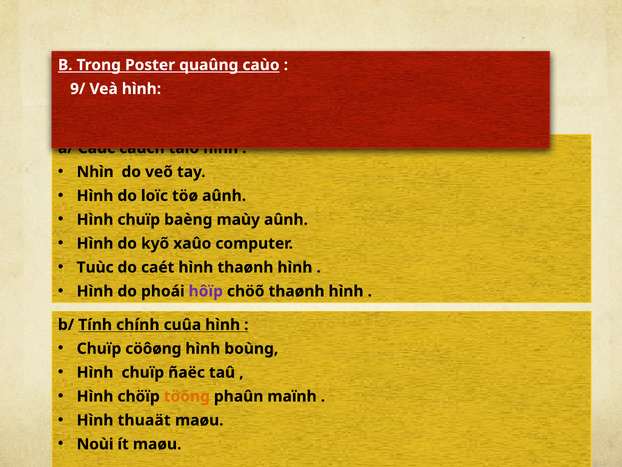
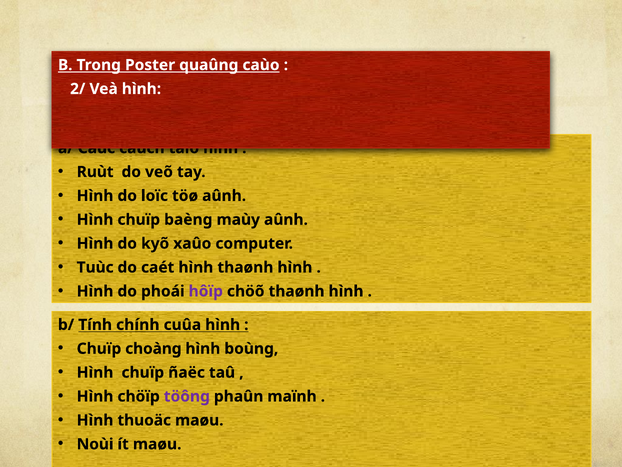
9/: 9/ -> 2/
Nhìn: Nhìn -> Ruùt
cöôøng: cöôøng -> choàng
töông colour: orange -> purple
thuaät: thuaät -> thuoäc
